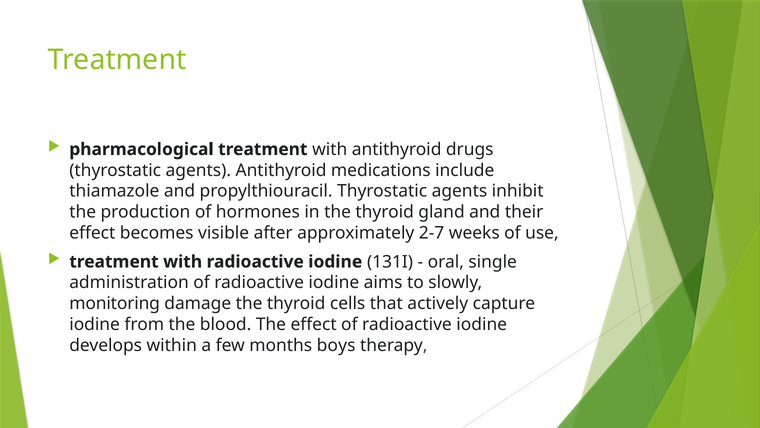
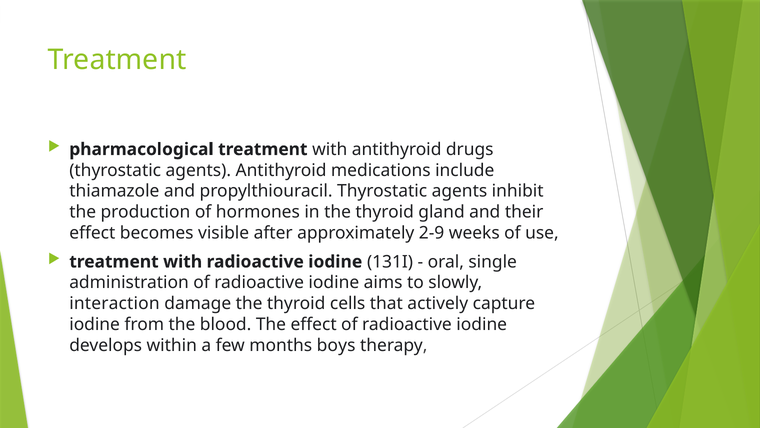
2-7: 2-7 -> 2-9
monitoring: monitoring -> interaction
